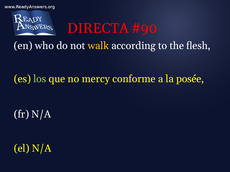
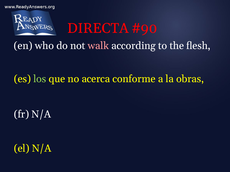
walk colour: yellow -> pink
mercy: mercy -> acerca
posée: posée -> obras
